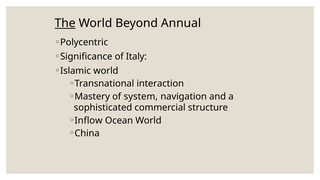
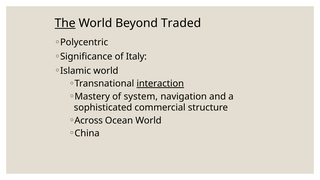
Annual: Annual -> Traded
interaction underline: none -> present
Inflow: Inflow -> Across
